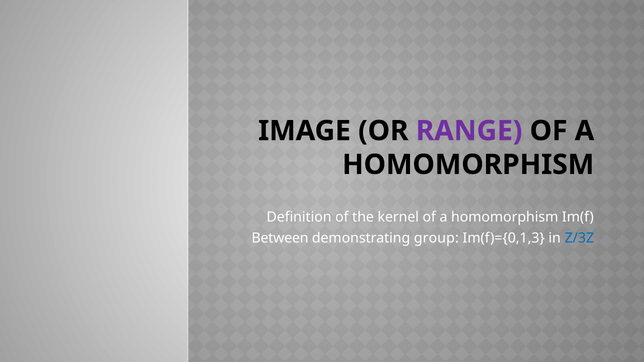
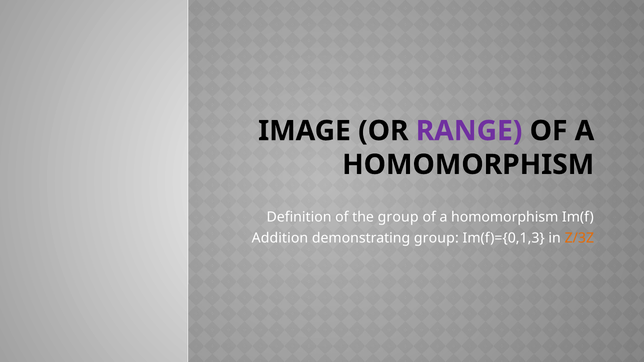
the kernel: kernel -> group
Between: Between -> Addition
Z/3Z colour: blue -> orange
